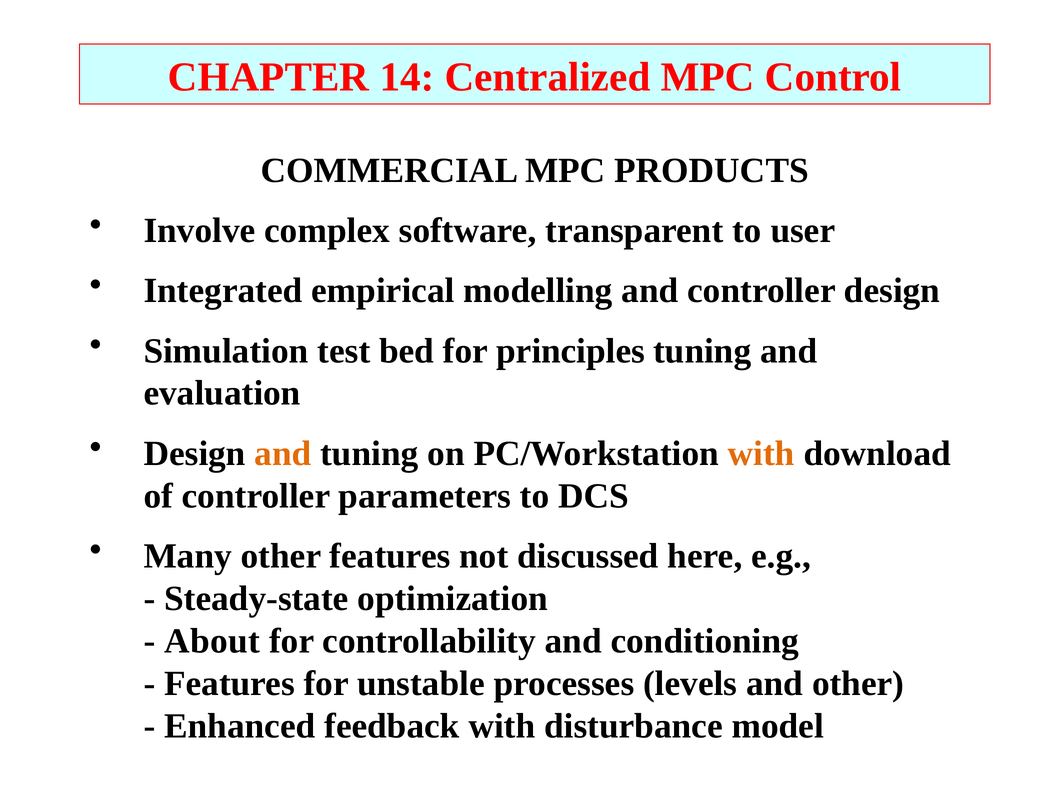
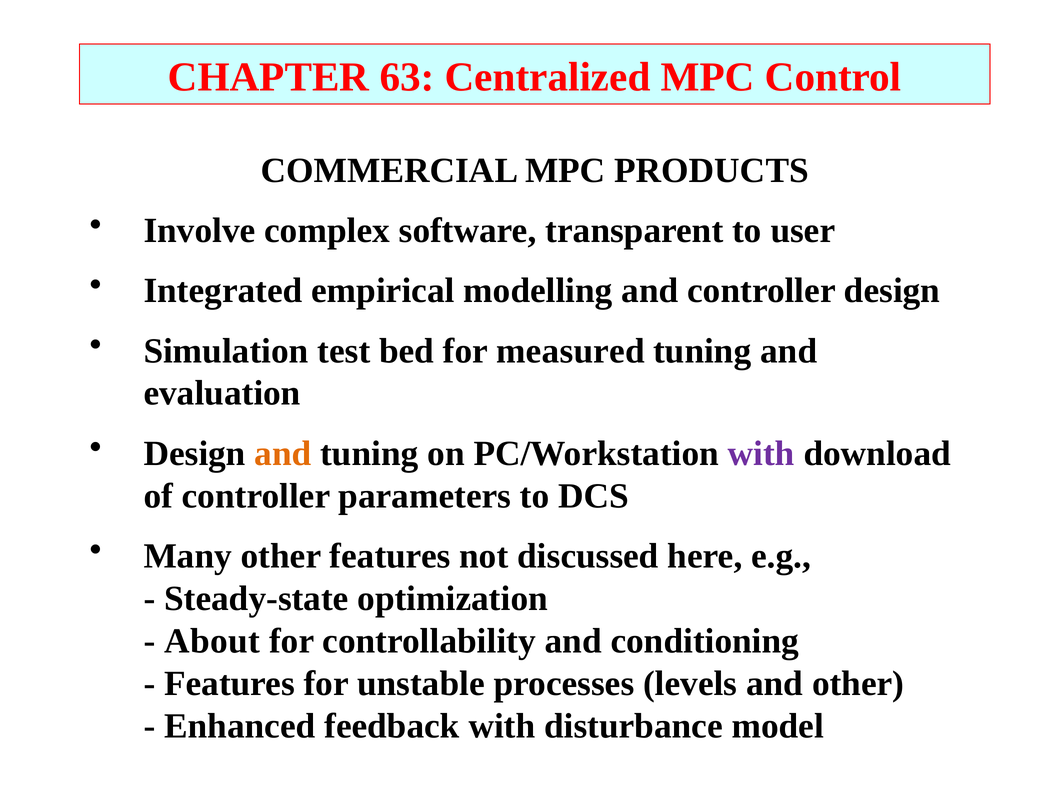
14: 14 -> 63
principles: principles -> measured
with at (761, 453) colour: orange -> purple
